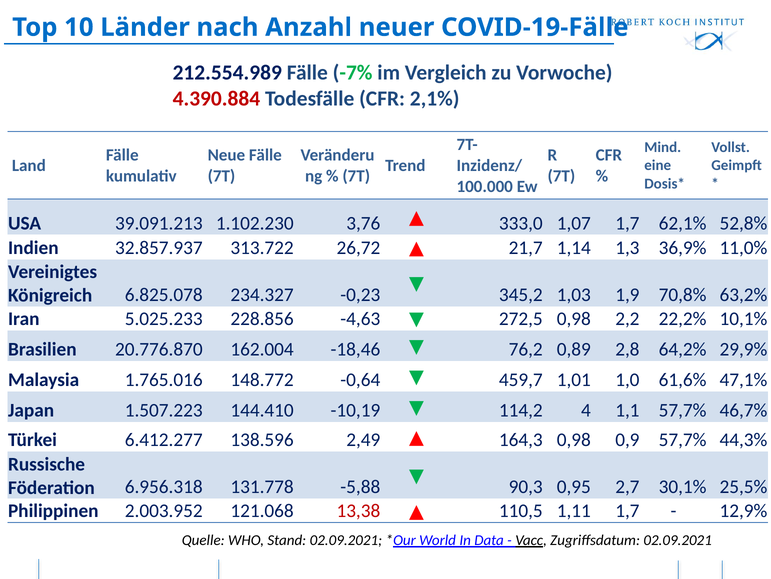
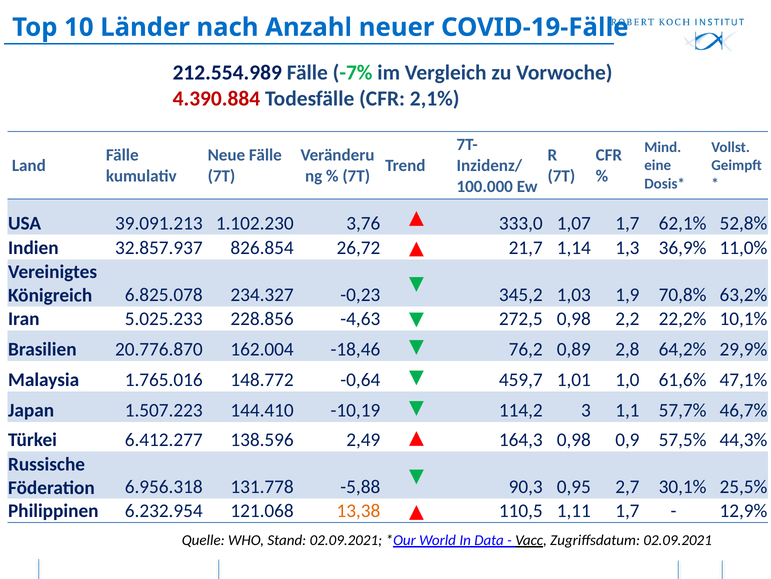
313.722: 313.722 -> 826.854
4: 4 -> 3
0,9 57,7%: 57,7% -> 57,5%
2.003.952: 2.003.952 -> 6.232.954
13,38 colour: red -> orange
